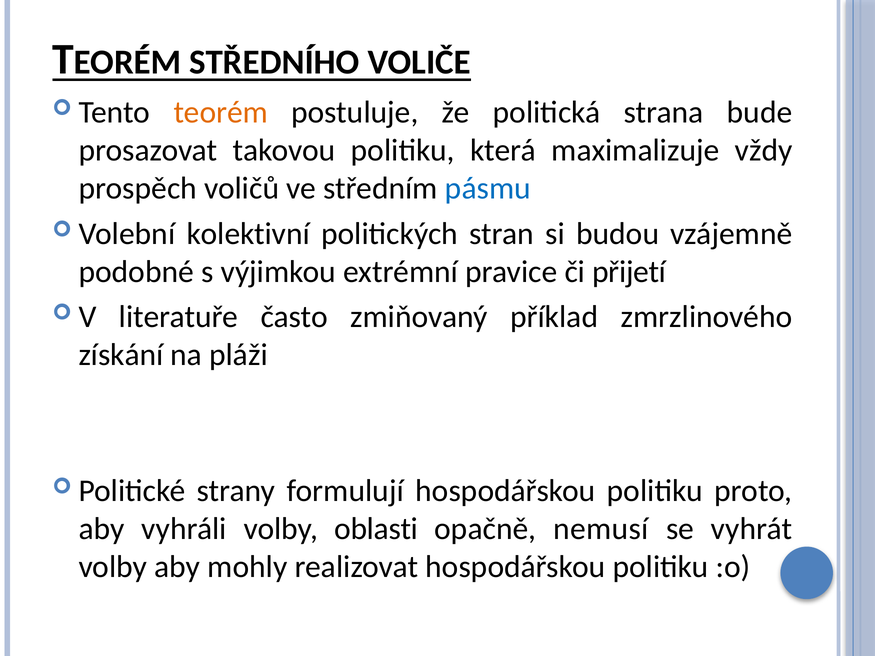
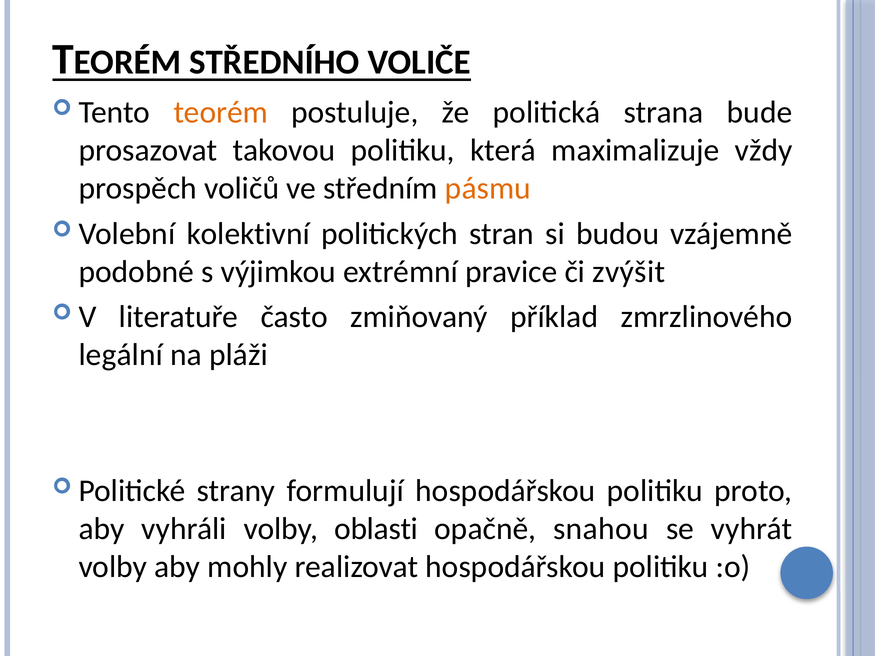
pásmu colour: blue -> orange
přijetí: přijetí -> zvýšit
získání: získání -> legální
nemusí: nemusí -> snahou
